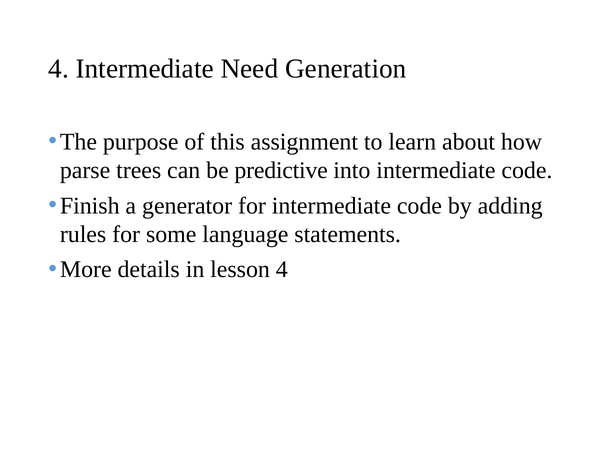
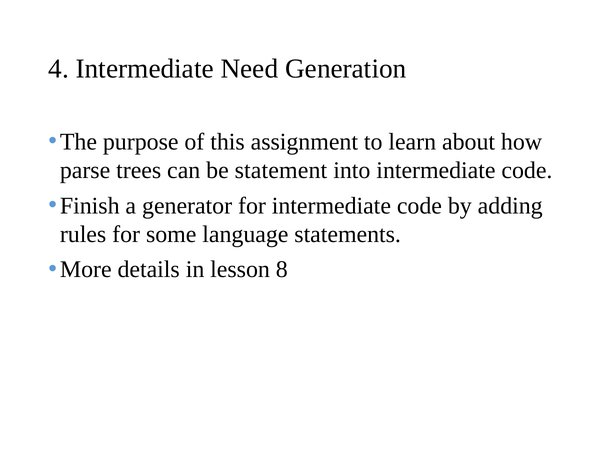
predictive: predictive -> statement
lesson 4: 4 -> 8
